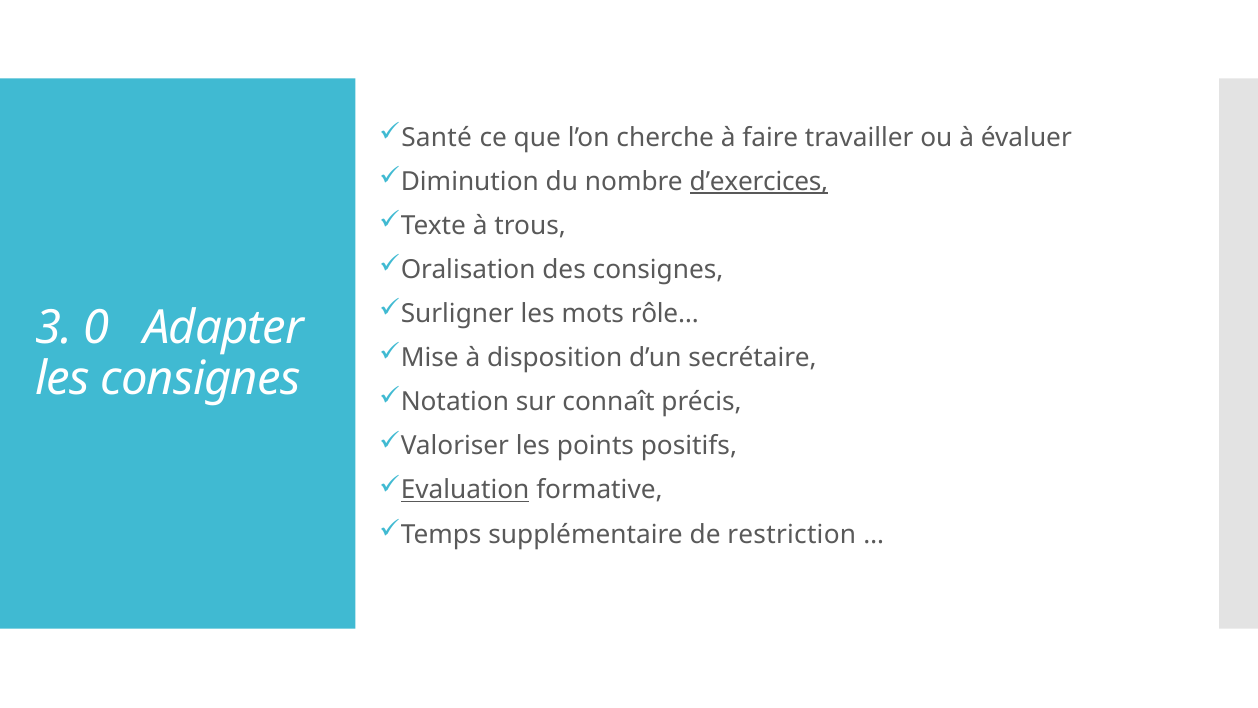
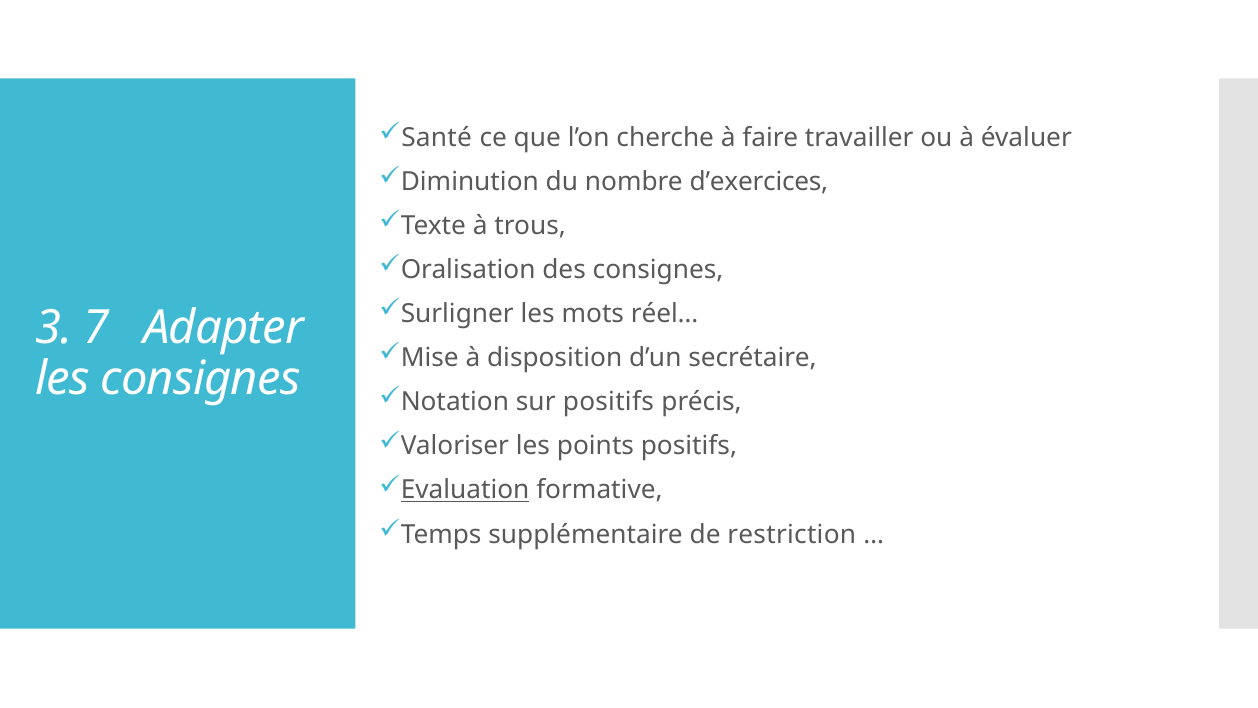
d’exercices underline: present -> none
rôle…: rôle… -> réel…
0: 0 -> 7
sur connaît: connaît -> positifs
